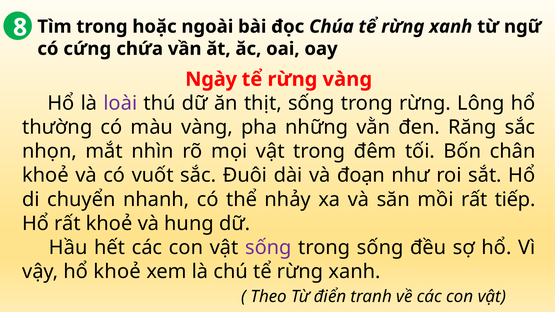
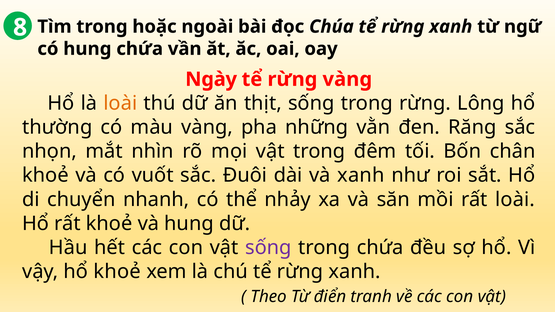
có cứng: cứng -> hung
loài at (120, 103) colour: purple -> orange
và đoạn: đoạn -> xanh
rất tiếp: tiếp -> loài
trong sống: sống -> chứa
